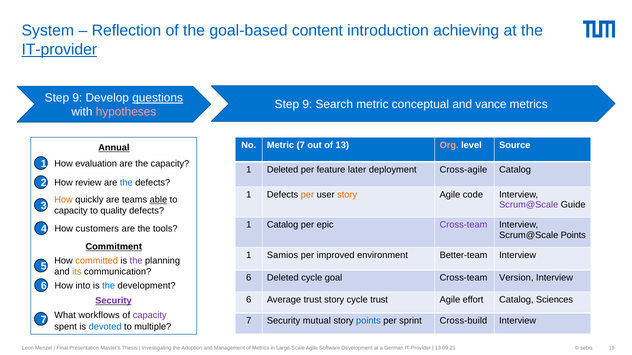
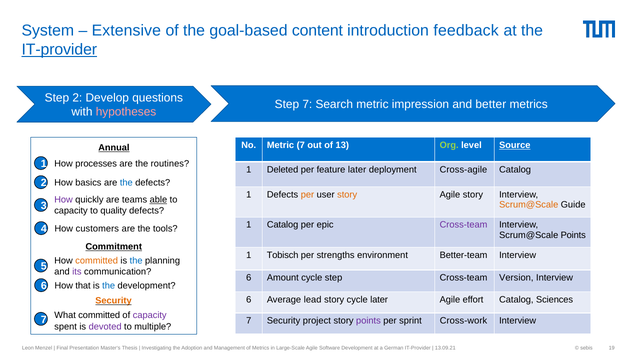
Reflection: Reflection -> Extensive
achieving: achieving -> feedback
9 at (77, 98): 9 -> 2
questions underline: present -> none
9 at (307, 105): 9 -> 7
conceptual: conceptual -> impression
vance: vance -> better
Org colour: pink -> light green
Source underline: none -> present
evaluation: evaluation -> processes
the capacity: capacity -> routines
review: review -> basics
Agile code: code -> story
How at (64, 200) colour: orange -> purple
Scrum@Scale at (529, 205) colour: purple -> orange
Samios: Samios -> Tobisch
improved: improved -> strengths
the at (136, 261) colour: purple -> blue
its colour: orange -> purple
6 Deleted: Deleted -> Amount
cycle goal: goal -> step
into: into -> that
Average trust: trust -> lead
cycle trust: trust -> later
Security at (114, 301) colour: purple -> orange
What workflows: workflows -> committed
mutual: mutual -> project
points at (368, 321) colour: blue -> purple
Cross-build: Cross-build -> Cross-work
devoted colour: blue -> purple
